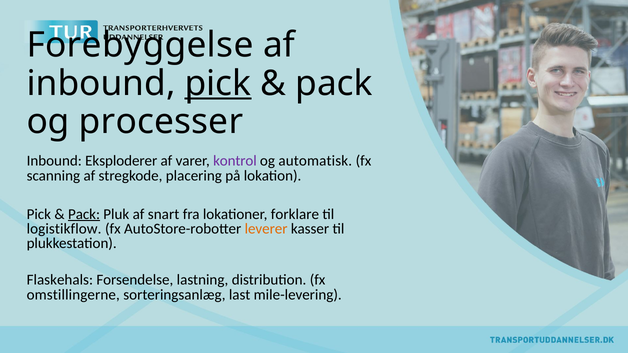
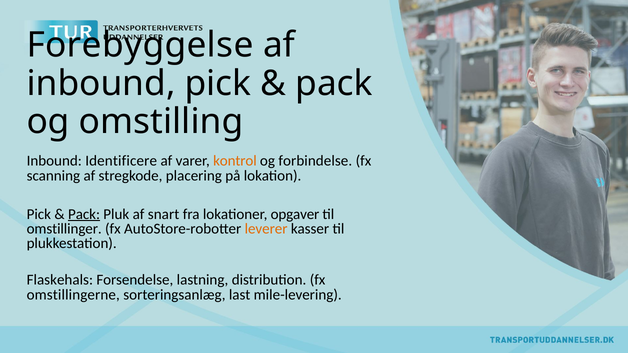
pick at (218, 83) underline: present -> none
processer: processer -> omstilling
Eksploderer: Eksploderer -> Identificere
kontrol colour: purple -> orange
automatisk: automatisk -> forbindelse
forklare: forklare -> opgaver
logistikflow: logistikflow -> omstillinger
